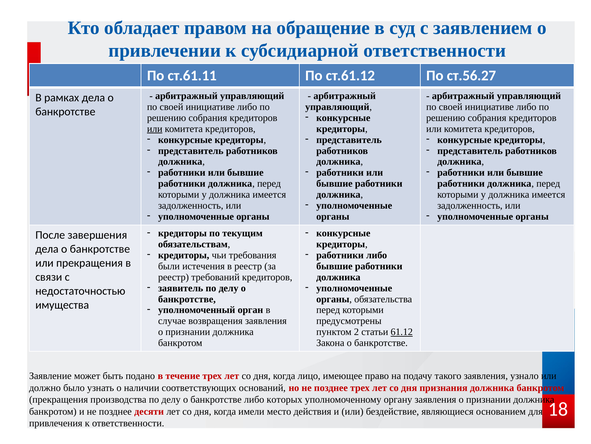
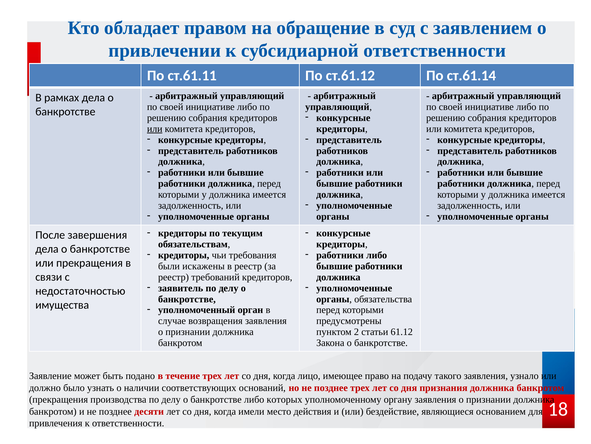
ст.56.27: ст.56.27 -> ст.61.14
истечения: истечения -> искажены
61.12 underline: present -> none
